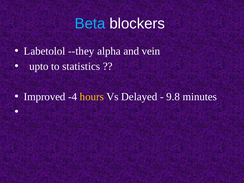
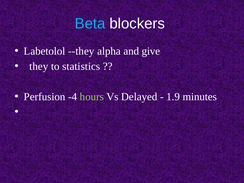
vein: vein -> give
upto: upto -> they
Improved: Improved -> Perfusion
hours colour: yellow -> light green
9.8: 9.8 -> 1.9
